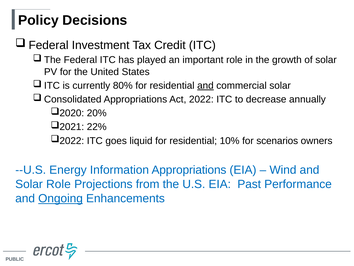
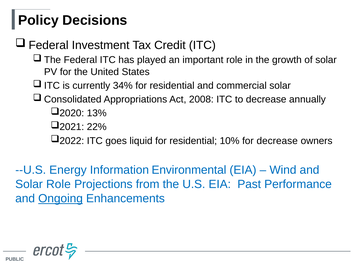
80%: 80% -> 34%
and at (205, 85) underline: present -> none
2022: 2022 -> 2008
20%: 20% -> 13%
for scenarios: scenarios -> decrease
Information Appropriations: Appropriations -> Environmental
